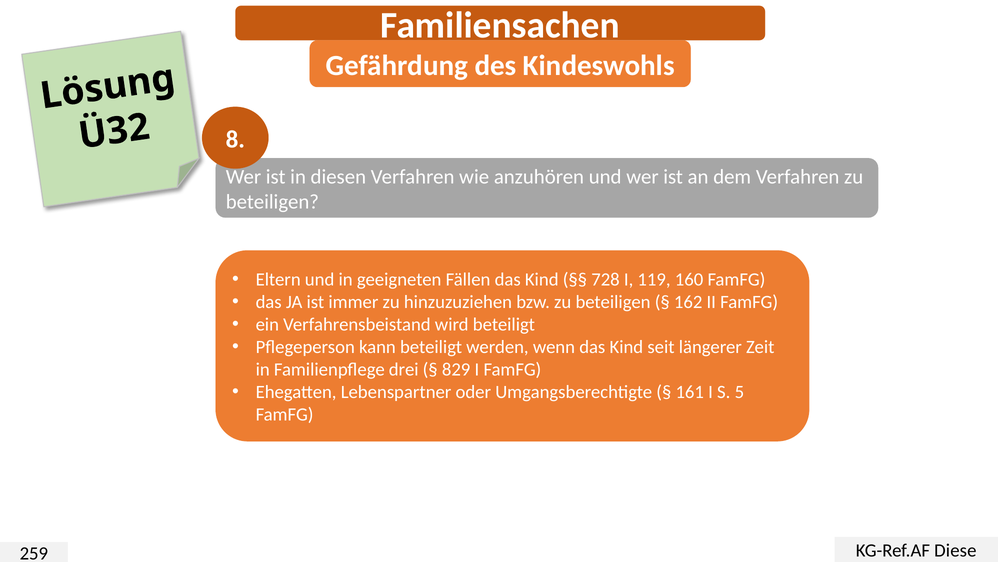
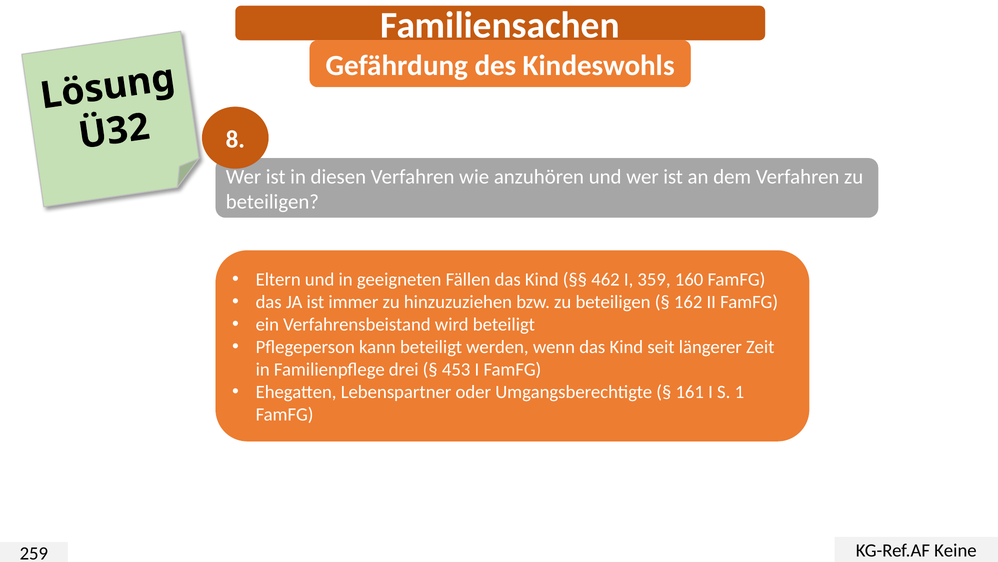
728: 728 -> 462
119: 119 -> 359
829: 829 -> 453
5: 5 -> 1
Diese: Diese -> Keine
